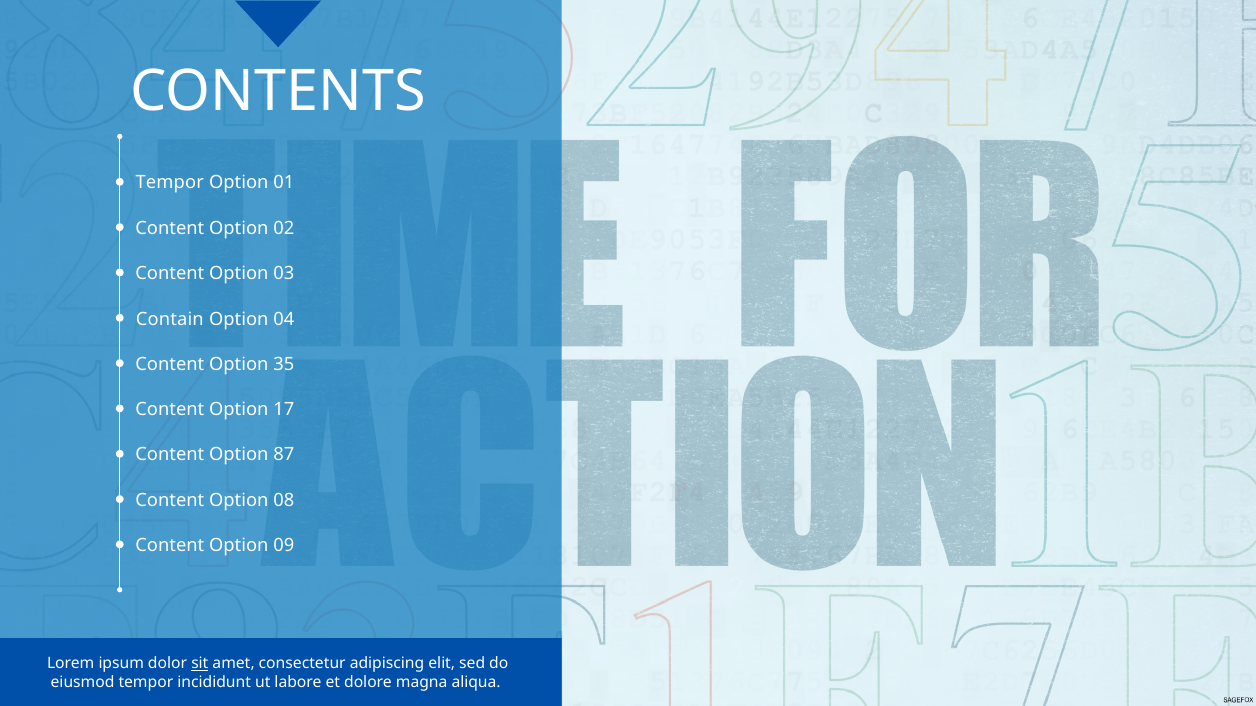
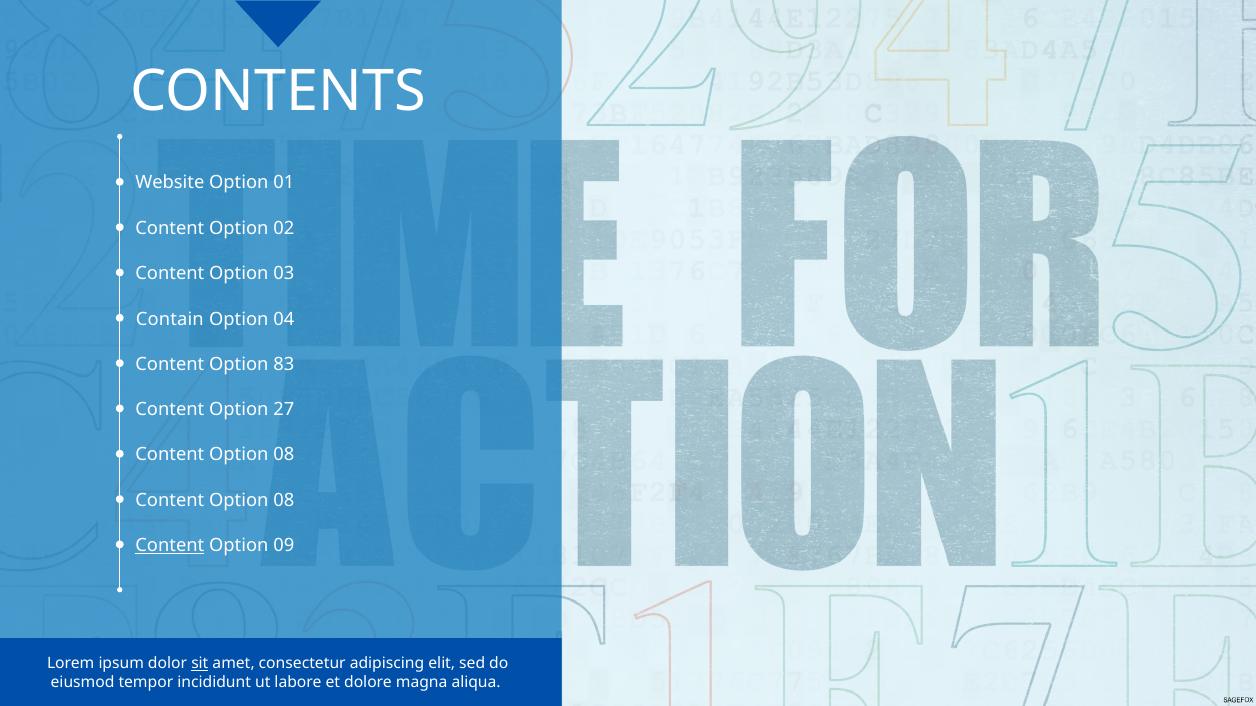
Tempor at (170, 183): Tempor -> Website
35: 35 -> 83
17: 17 -> 27
87 at (284, 455): 87 -> 08
Content at (170, 546) underline: none -> present
